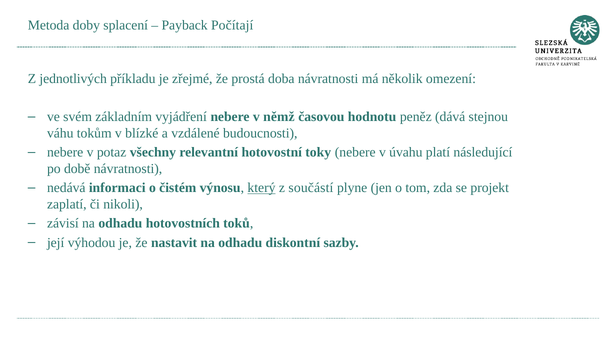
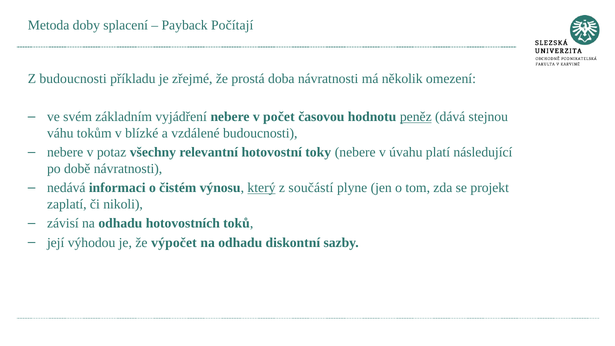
Z jednotlivých: jednotlivých -> budoucnosti
němž: němž -> počet
peněz underline: none -> present
nastavit: nastavit -> výpočet
